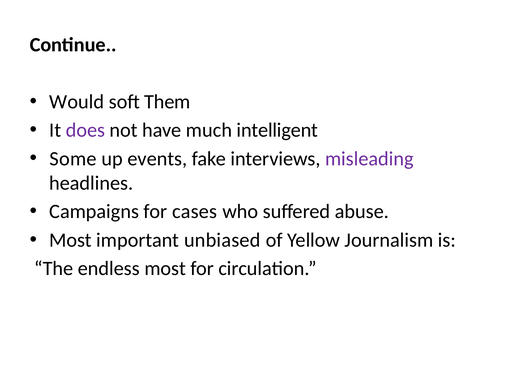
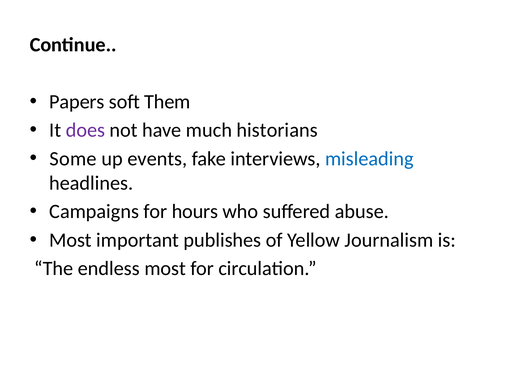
Would: Would -> Papers
intelligent: intelligent -> historians
misleading colour: purple -> blue
cases: cases -> hours
unbiased: unbiased -> publishes
